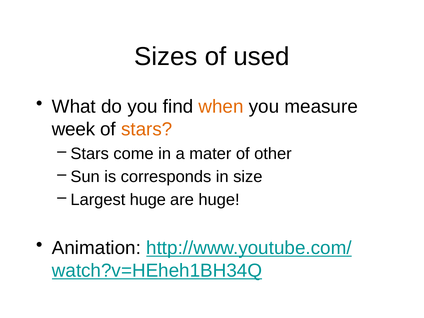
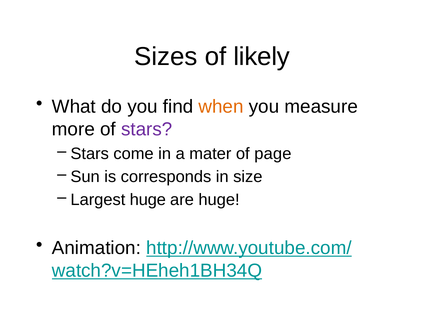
used: used -> likely
week: week -> more
stars at (147, 129) colour: orange -> purple
other: other -> page
